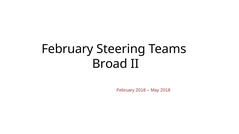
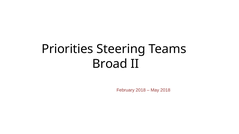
February at (67, 49): February -> Priorities
